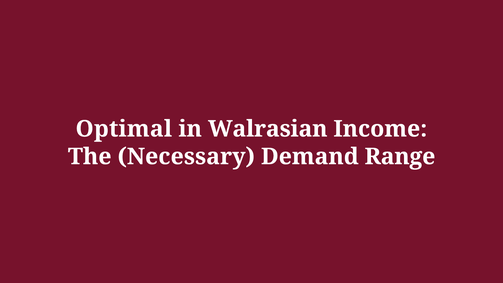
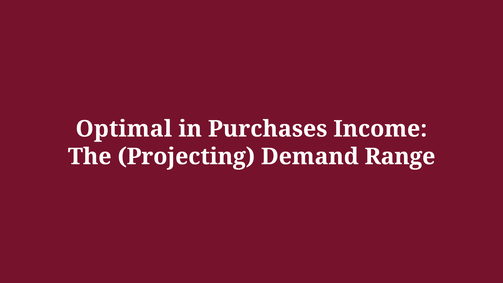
Walrasian: Walrasian -> Purchases
Necessary: Necessary -> Projecting
